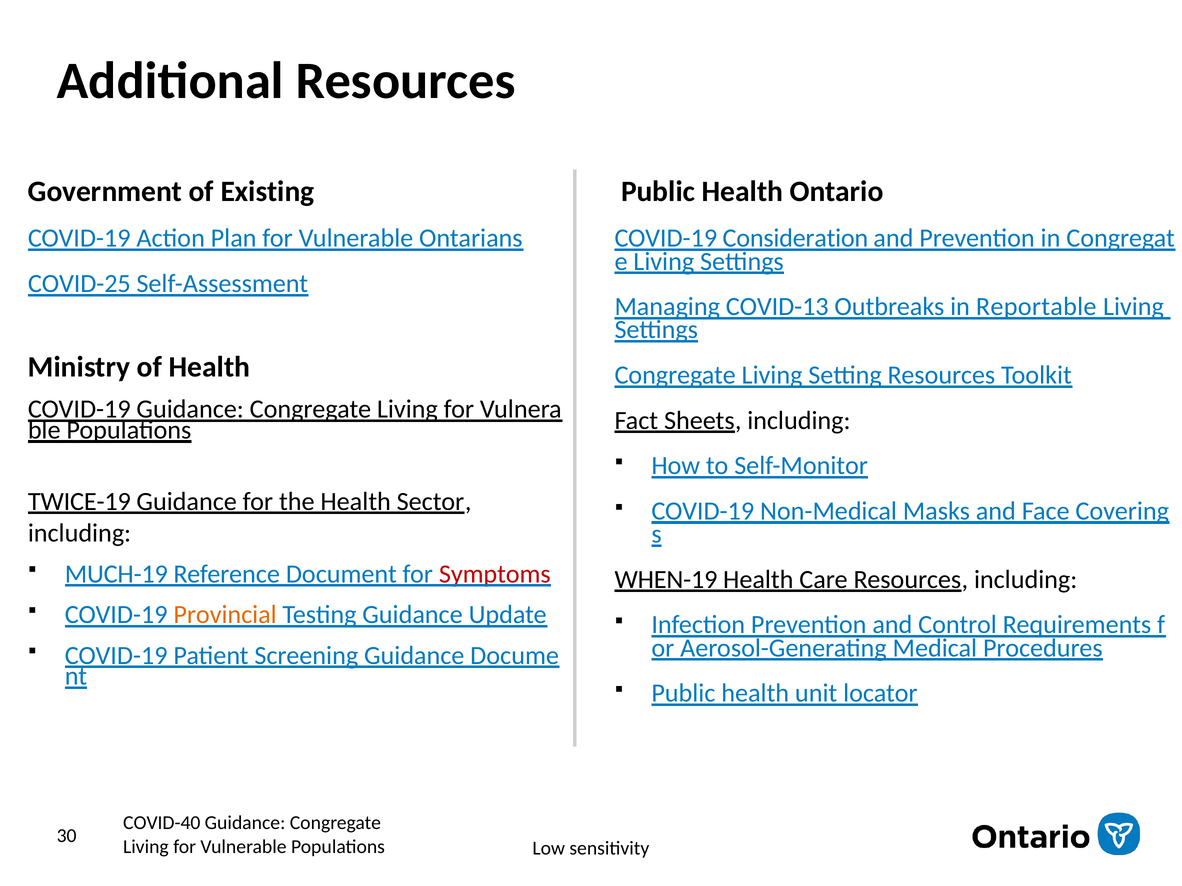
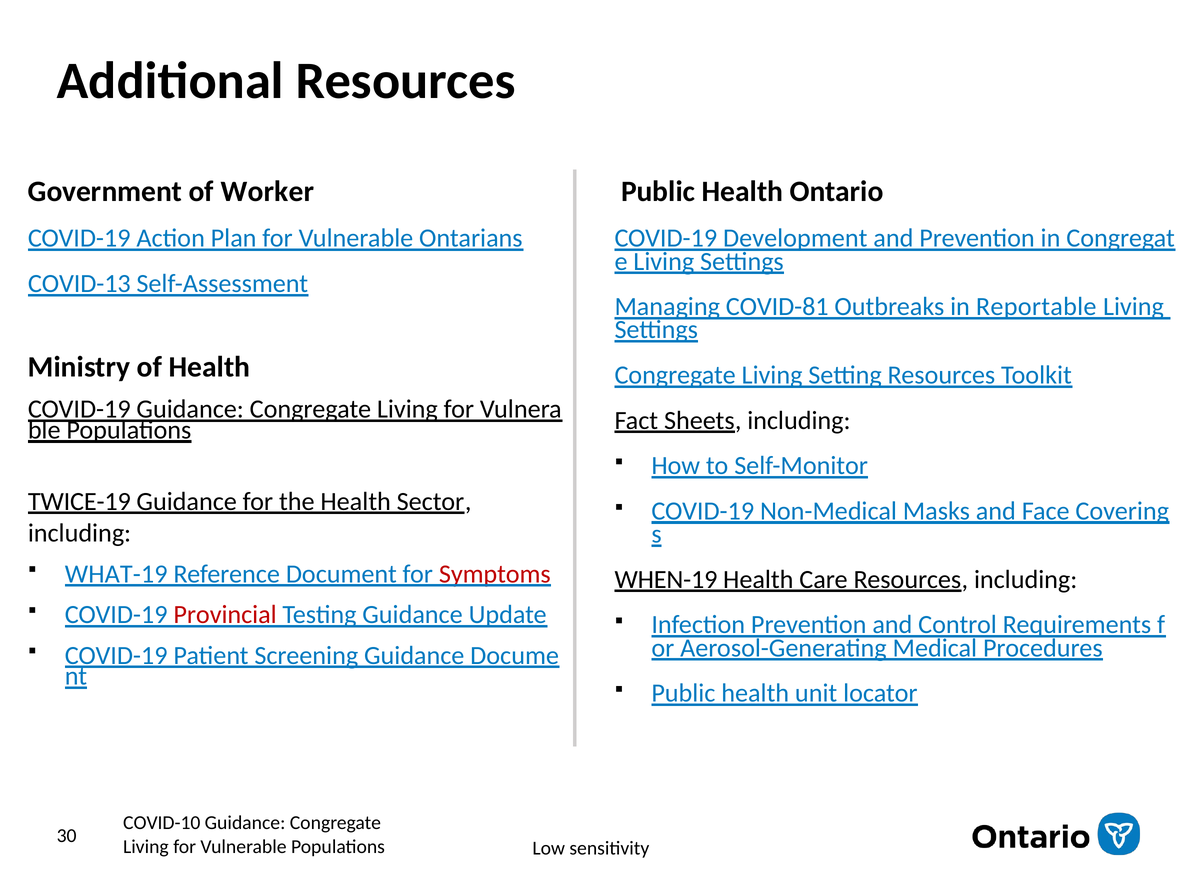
Existing: Existing -> Worker
Consideration: Consideration -> Development
COVID-25: COVID-25 -> COVID-13
COVID-13: COVID-13 -> COVID-81
MUCH-19: MUCH-19 -> WHAT-19
Provincial colour: orange -> red
COVID-40: COVID-40 -> COVID-10
